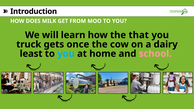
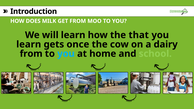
truck at (29, 44): truck -> learn
least at (31, 54): least -> from
school colour: pink -> light green
